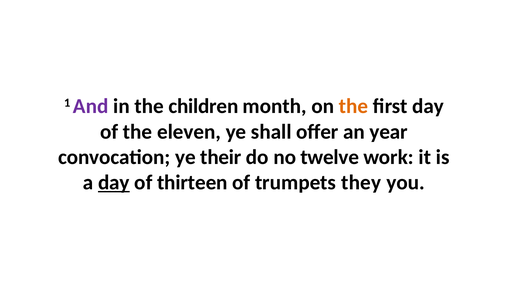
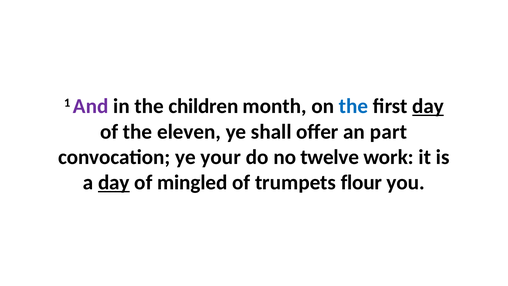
the at (354, 106) colour: orange -> blue
day at (428, 106) underline: none -> present
year: year -> part
their: their -> your
thirteen: thirteen -> mingled
they: they -> flour
